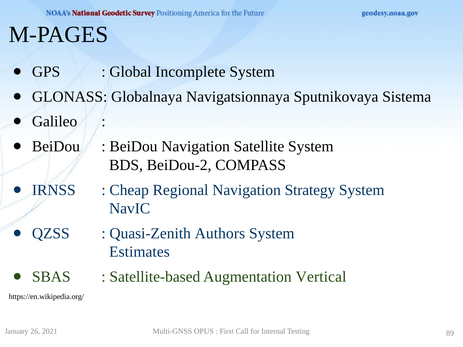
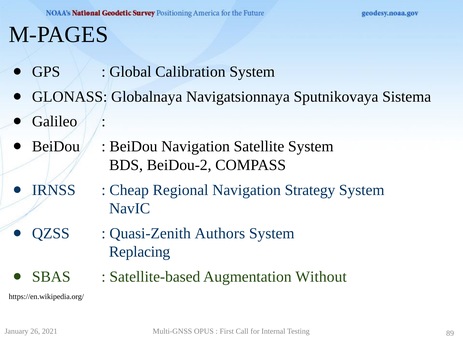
Incomplete: Incomplete -> Calibration
Estimates: Estimates -> Replacing
Vertical: Vertical -> Without
